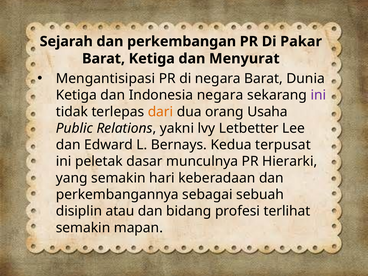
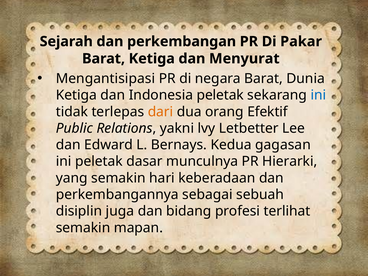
Indonesia negara: negara -> peletak
ini at (318, 95) colour: purple -> blue
Usaha: Usaha -> Efektif
terpusat: terpusat -> gagasan
atau: atau -> juga
